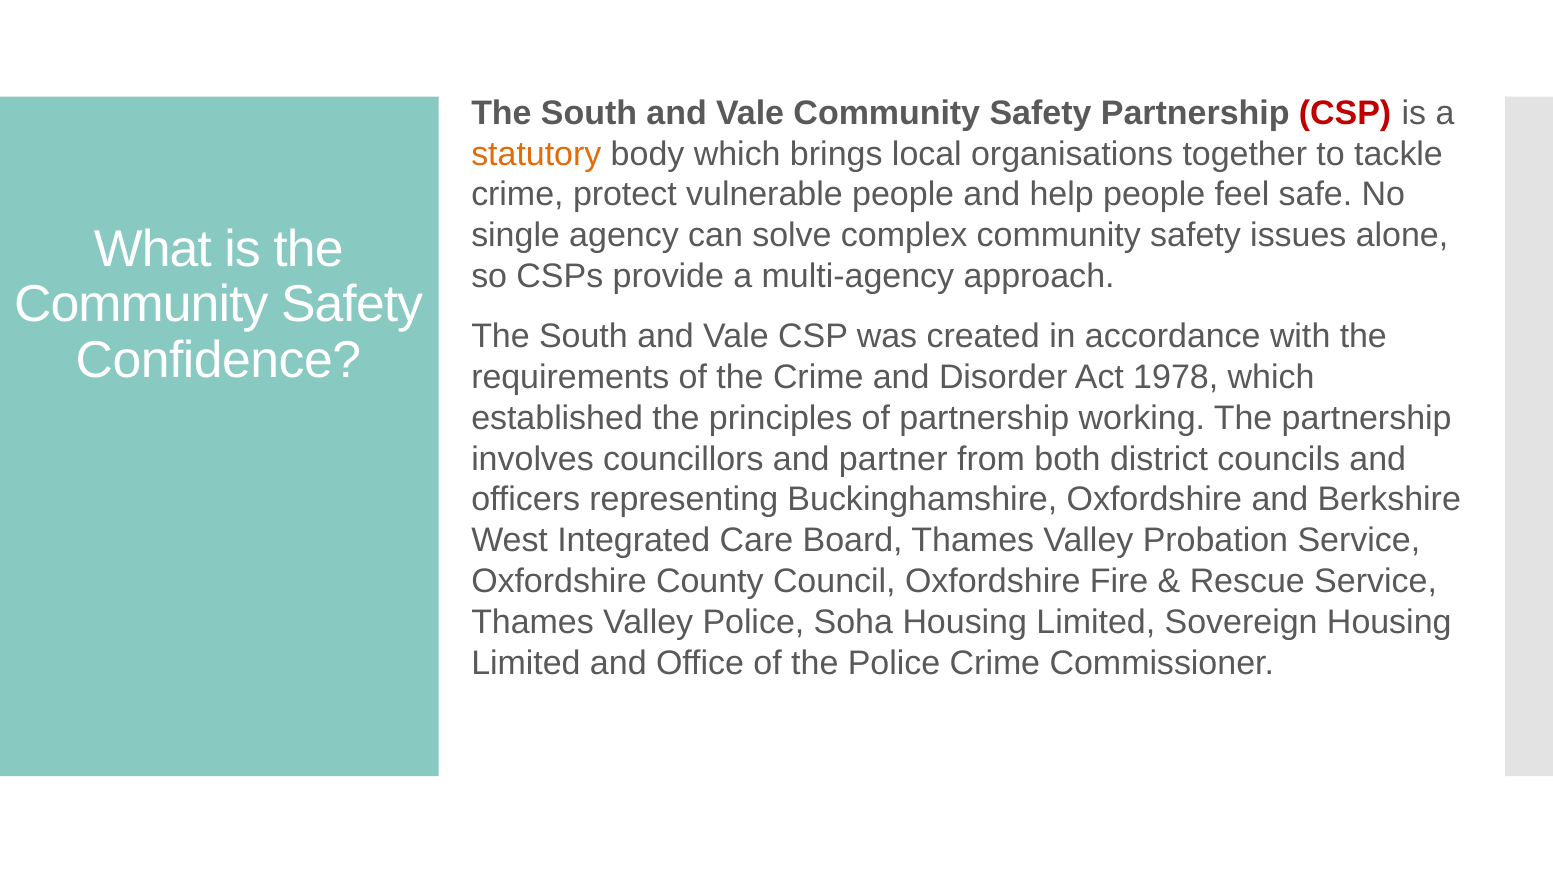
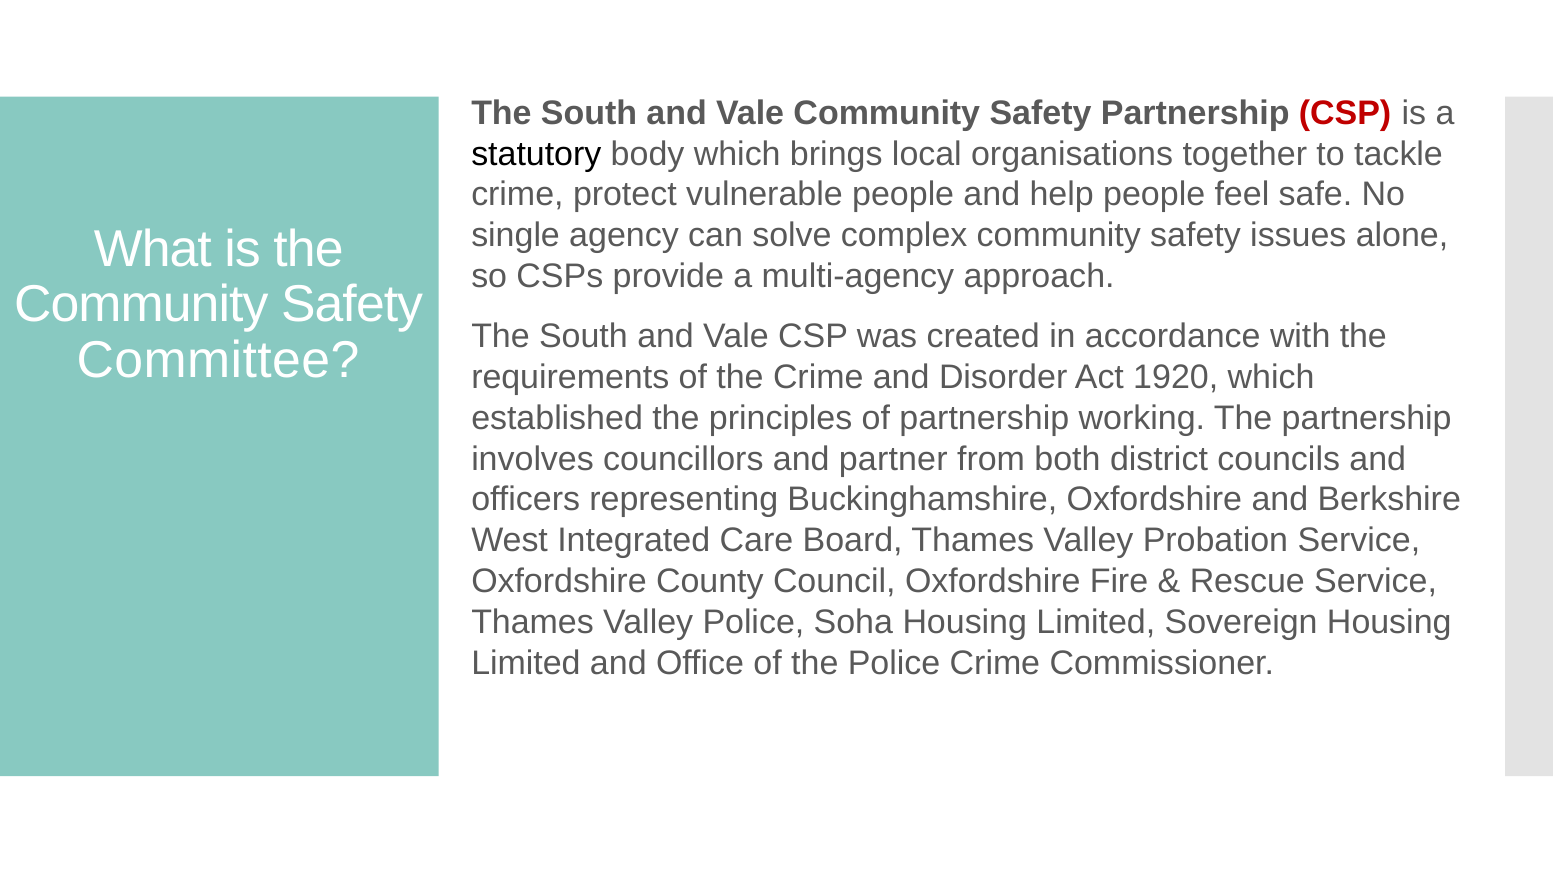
statutory colour: orange -> black
Confidence: Confidence -> Committee
1978: 1978 -> 1920
